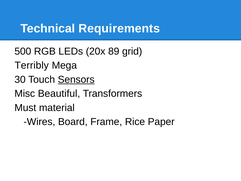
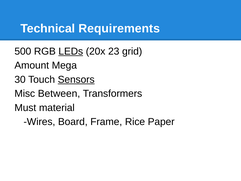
LEDs underline: none -> present
89: 89 -> 23
Terribly: Terribly -> Amount
Beautiful: Beautiful -> Between
